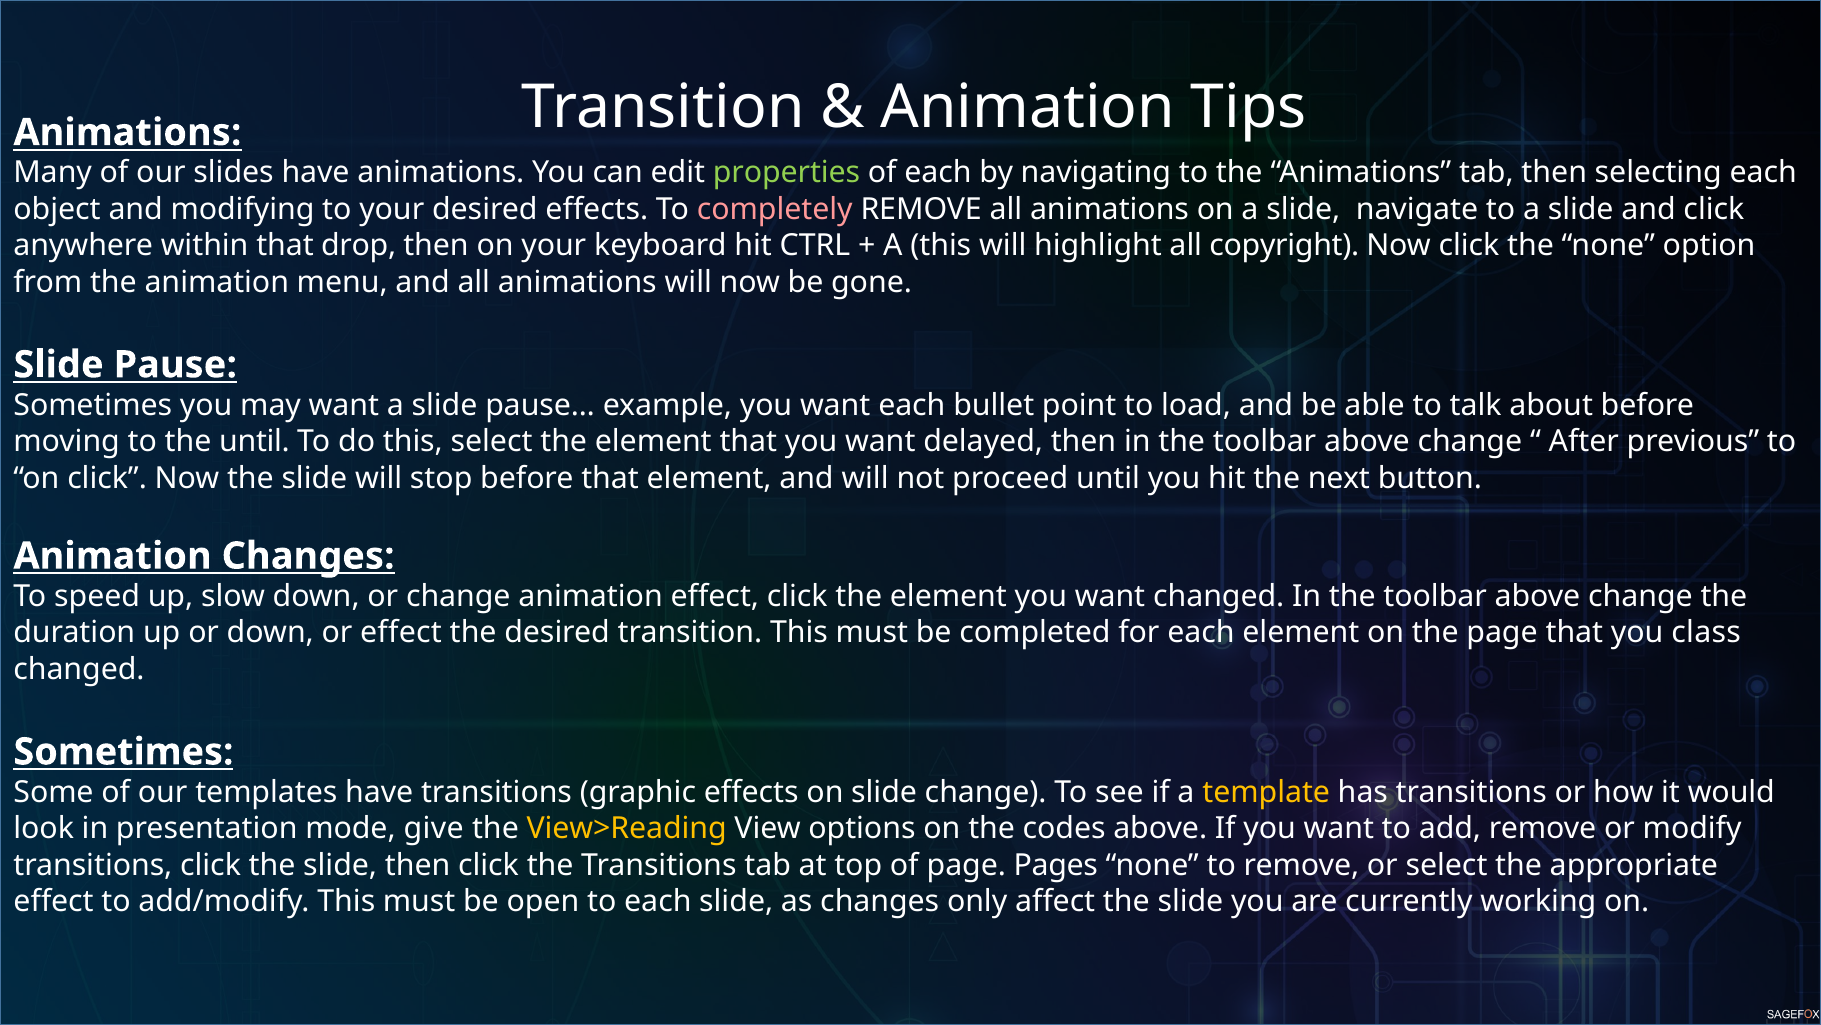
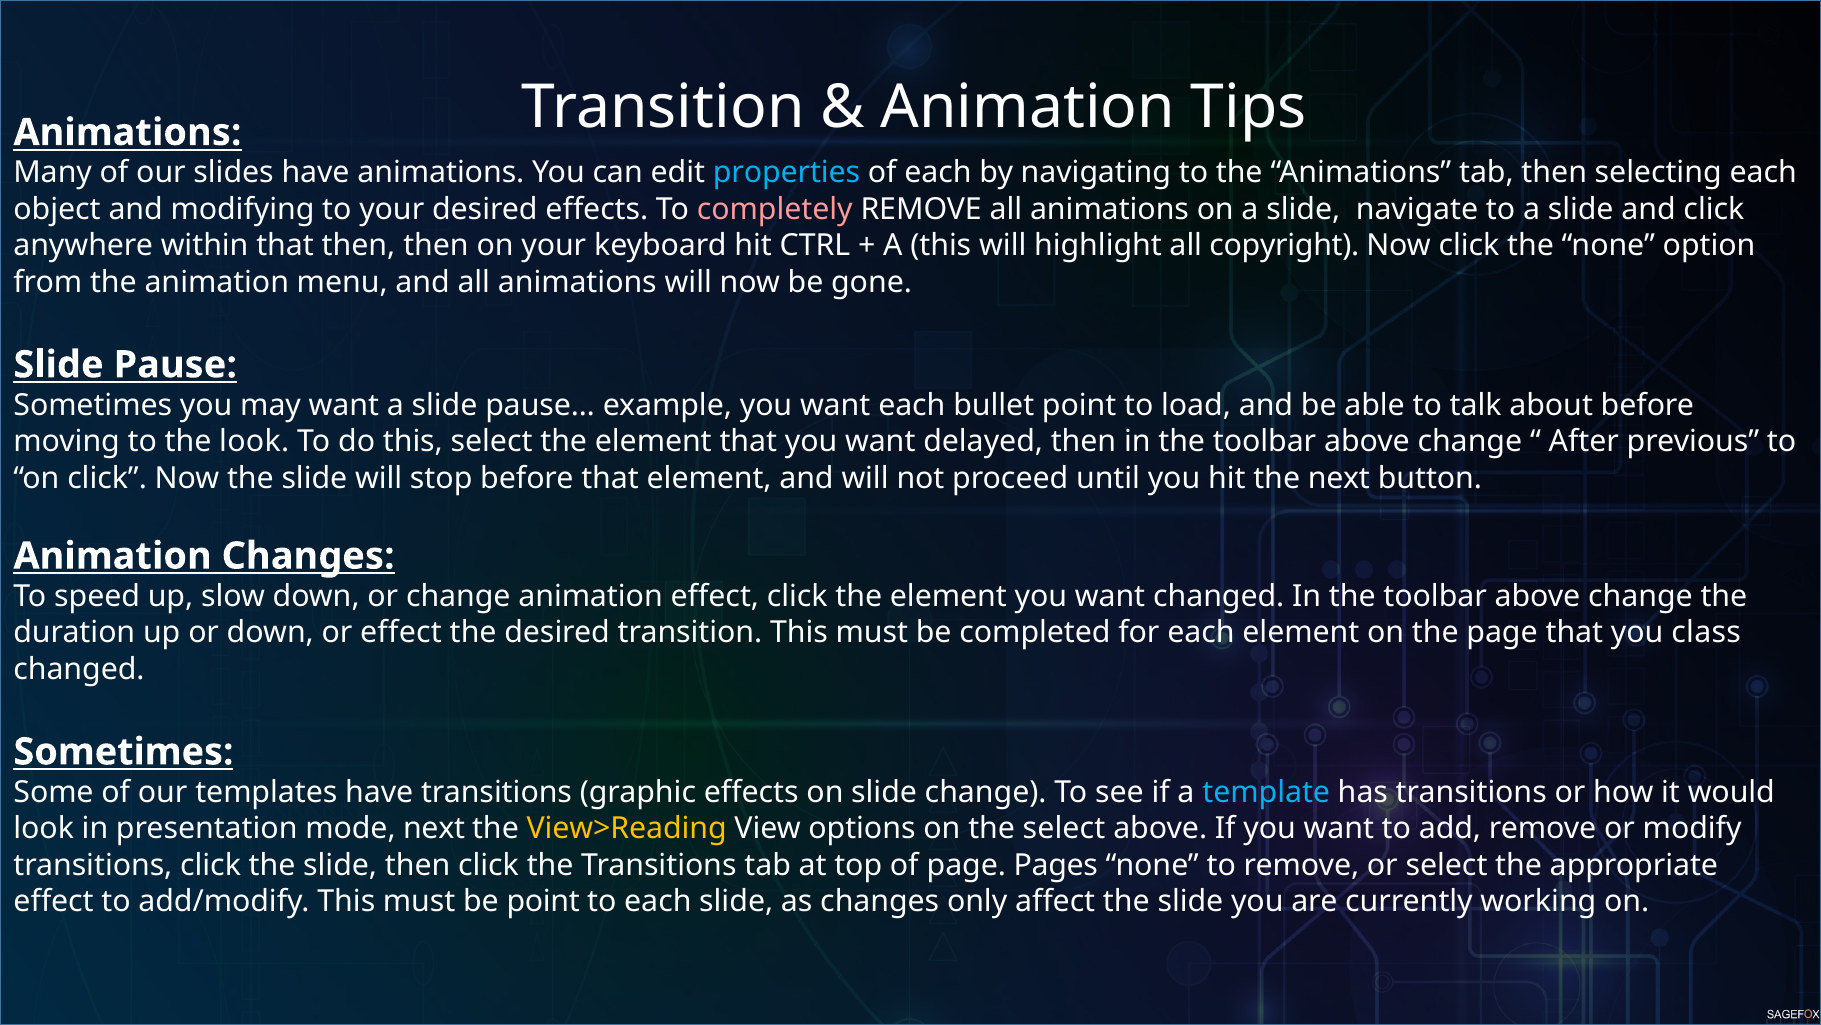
properties colour: light green -> light blue
that drop: drop -> then
the until: until -> look
template colour: yellow -> light blue
mode give: give -> next
the codes: codes -> select
be open: open -> point
